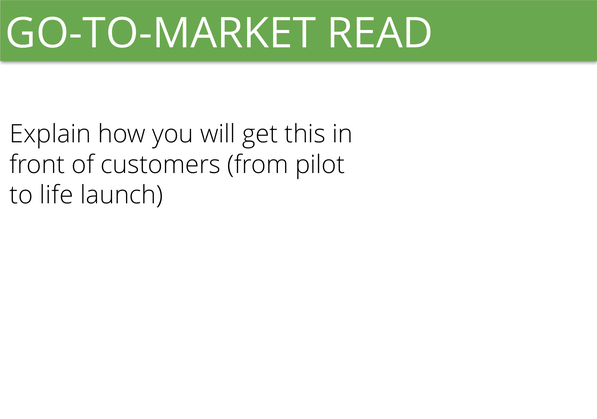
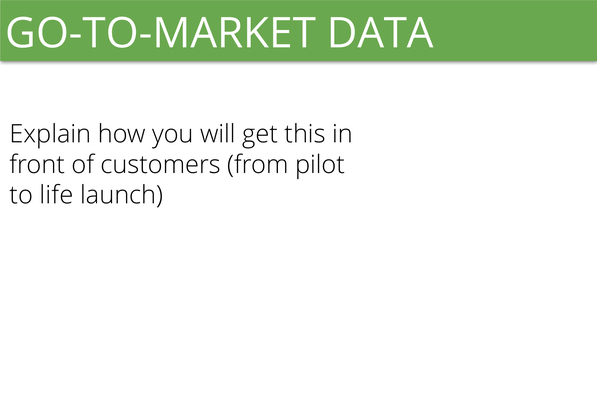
READ: READ -> DATA
